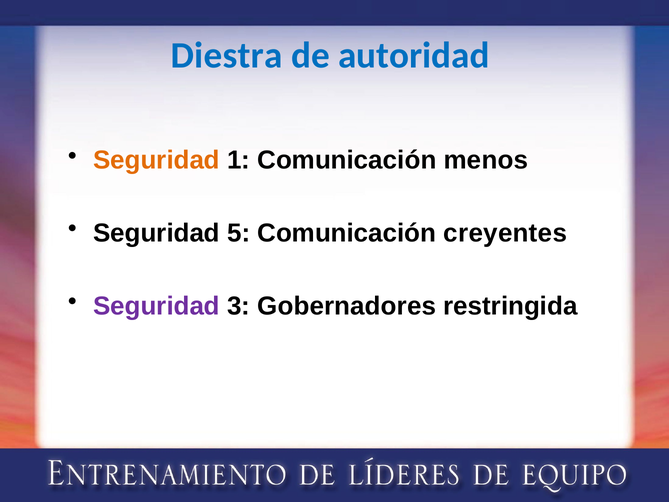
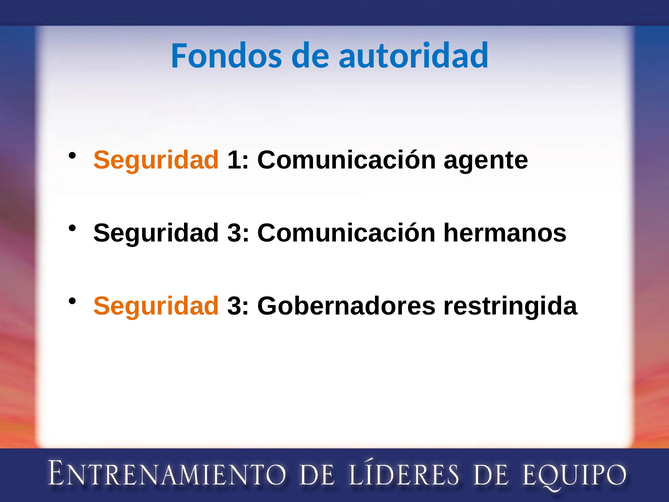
Diestra: Diestra -> Fondos
menos: menos -> agente
5 at (239, 233): 5 -> 3
creyentes: creyentes -> hermanos
Seguridad at (156, 306) colour: purple -> orange
